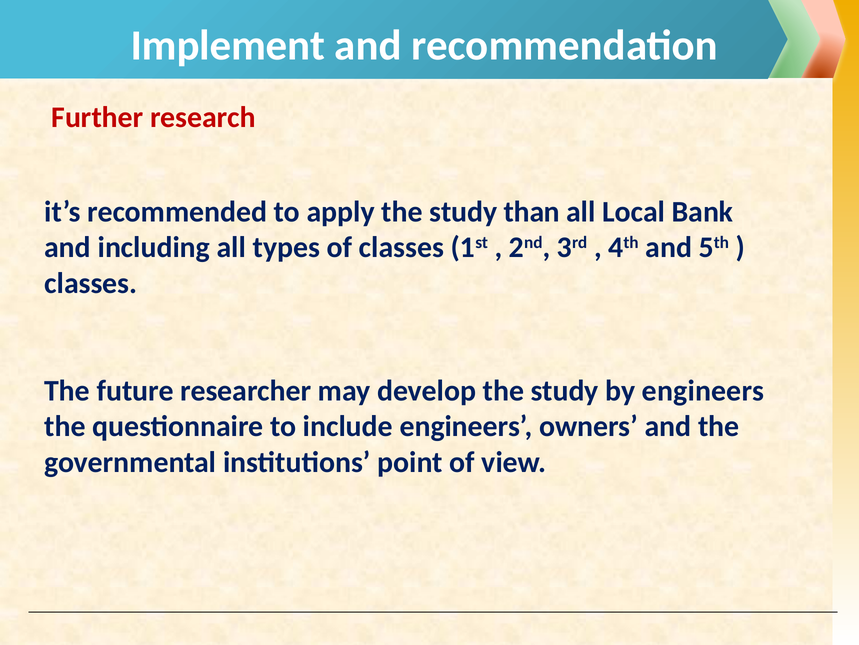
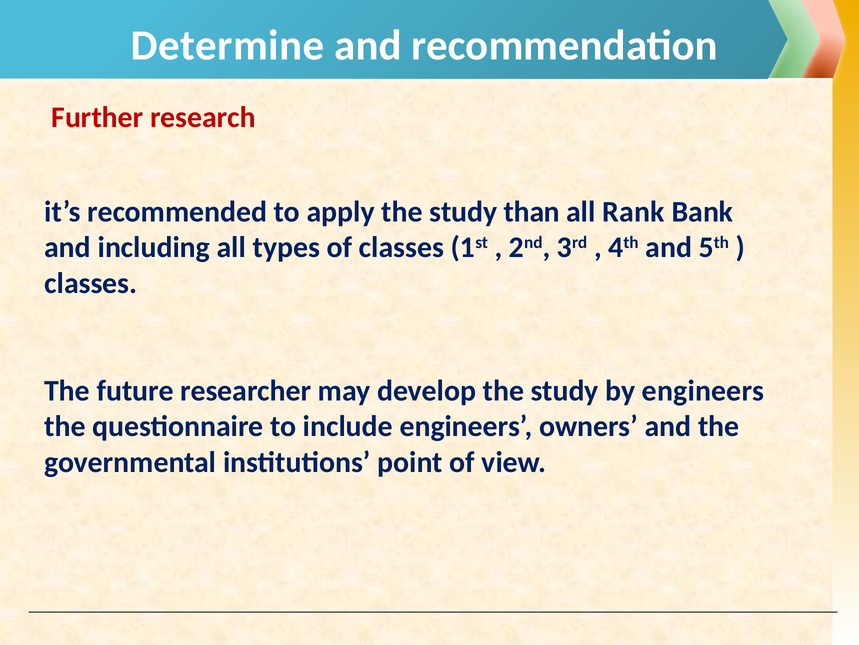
Implement: Implement -> Determine
Local: Local -> Rank
